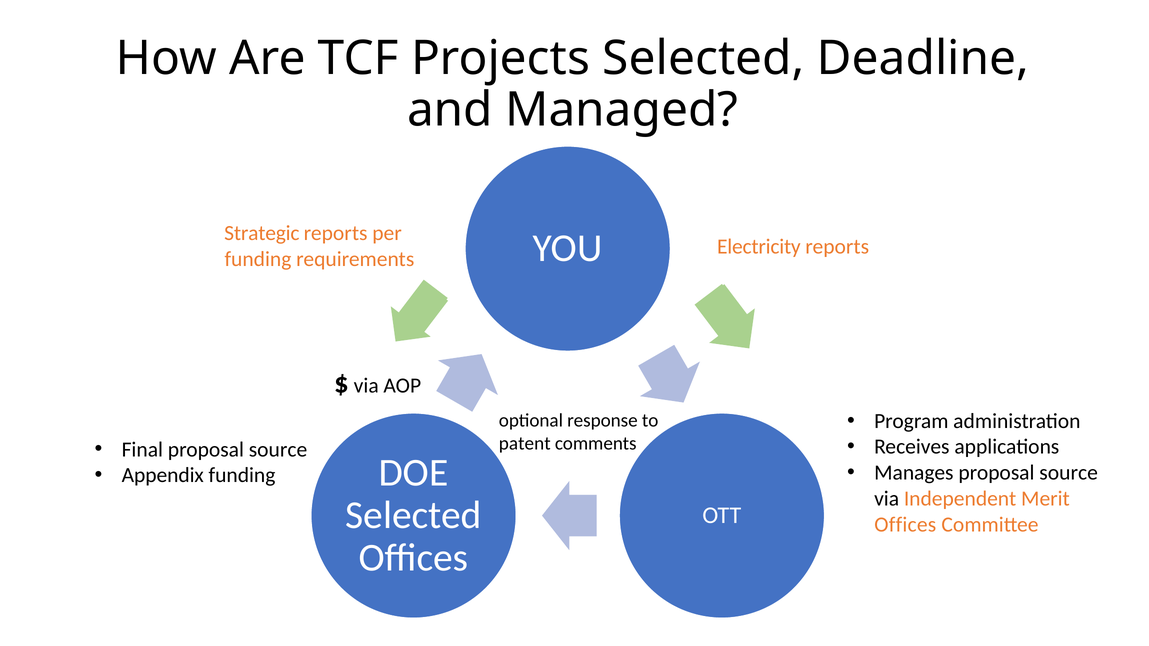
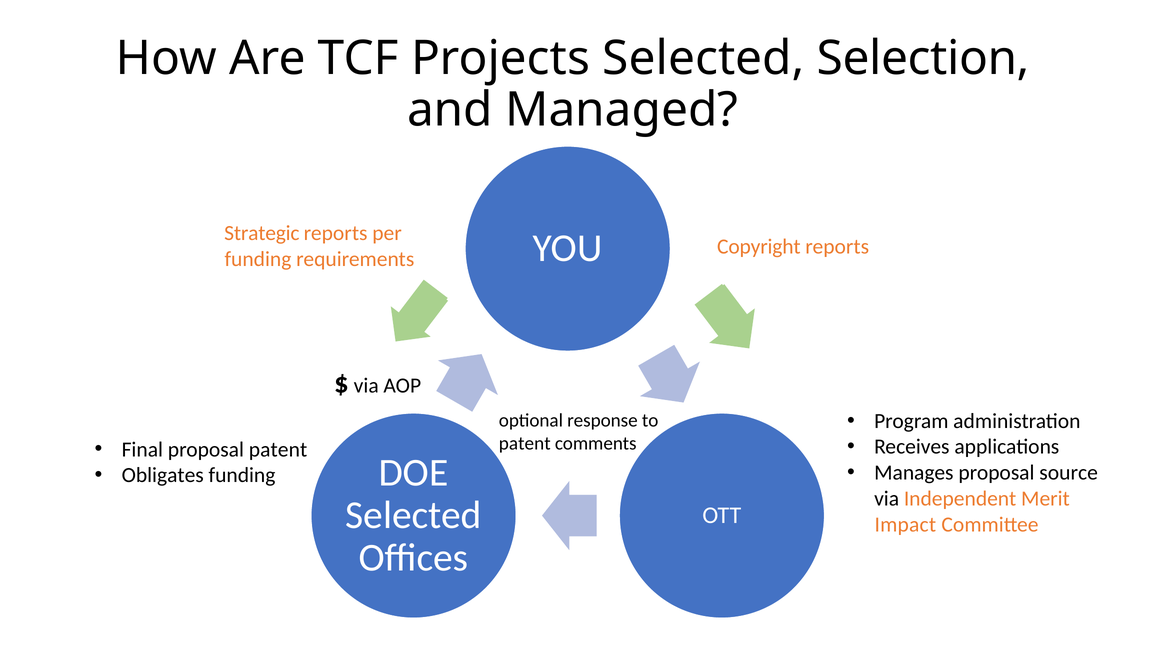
Deadline: Deadline -> Selection
Electricity: Electricity -> Copyright
Final proposal source: source -> patent
Appendix: Appendix -> Obligates
Offices at (905, 525): Offices -> Impact
